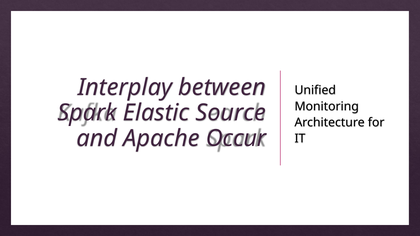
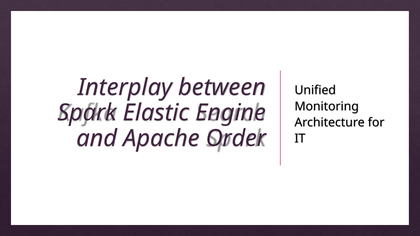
Source: Source -> Engine
Occur: Occur -> Order
